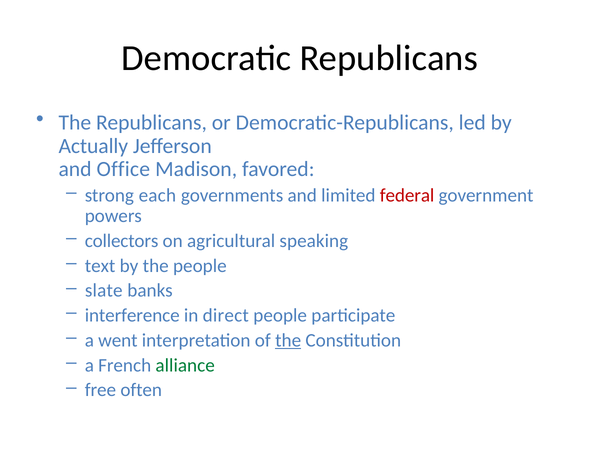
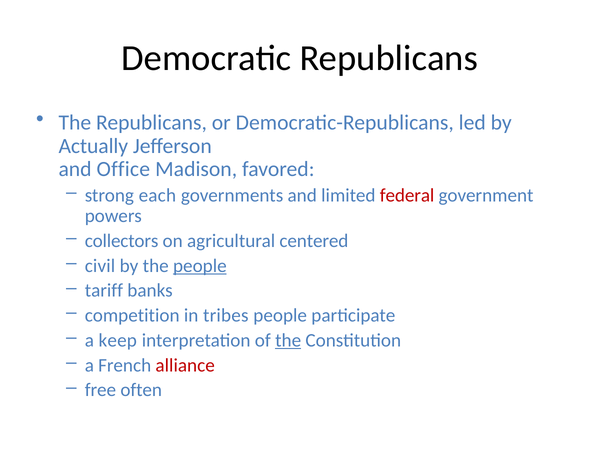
speaking: speaking -> centered
text: text -> civil
people at (200, 266) underline: none -> present
slate: slate -> tariff
interference: interference -> competition
direct: direct -> tribes
went: went -> keep
alliance colour: green -> red
